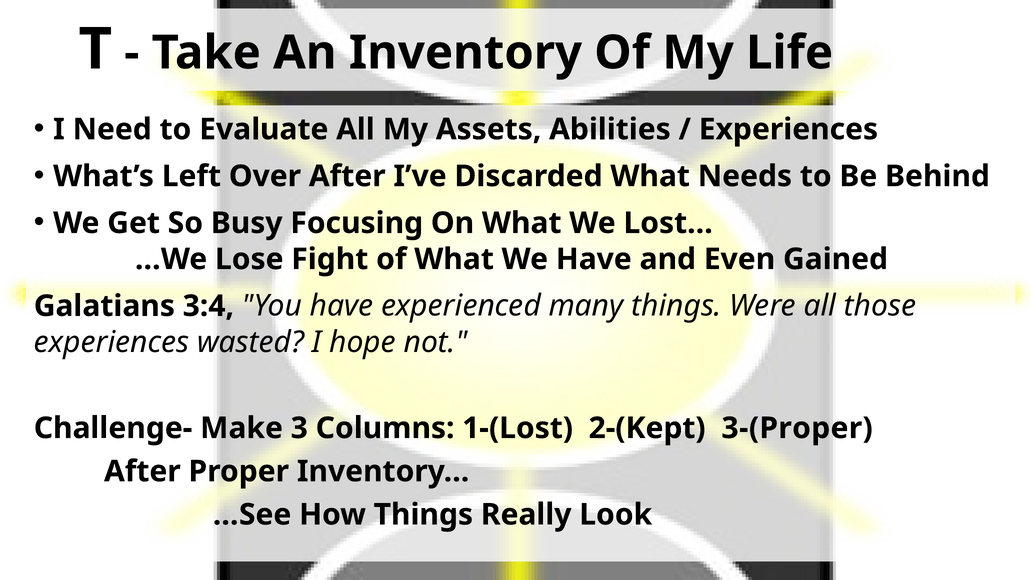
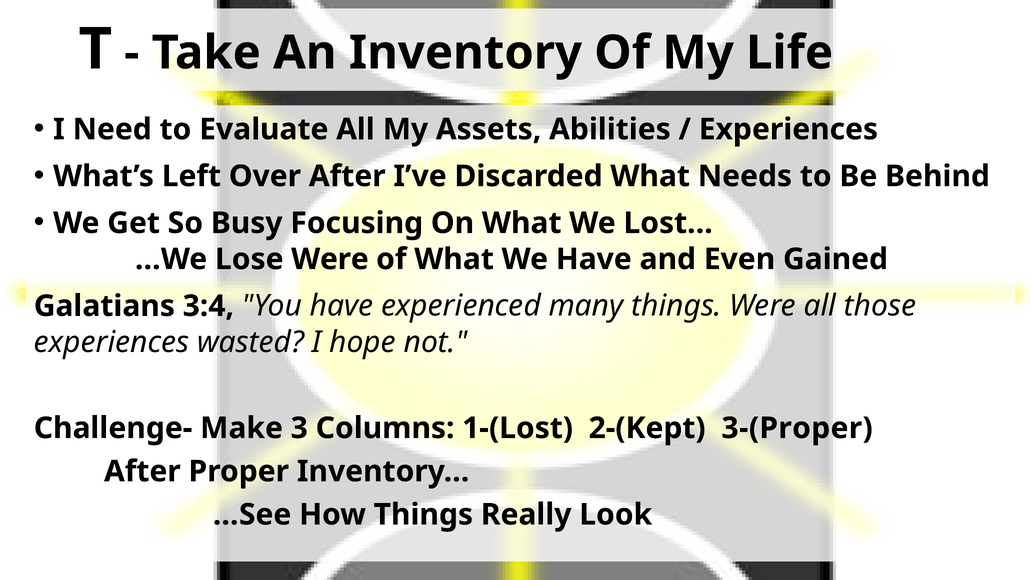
Lose Fight: Fight -> Were
